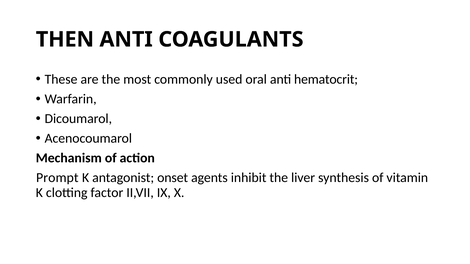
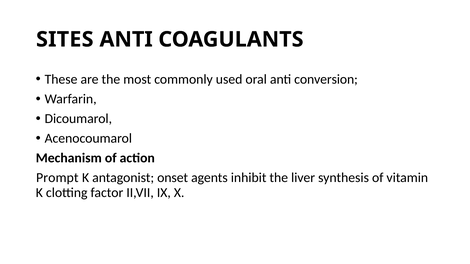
THEN: THEN -> SITES
hematocrit: hematocrit -> conversion
